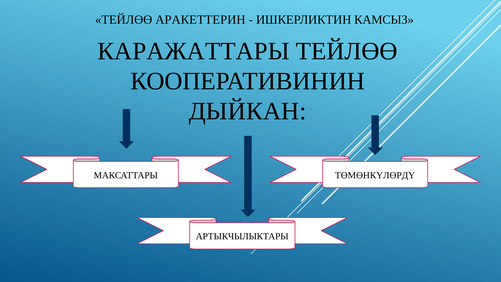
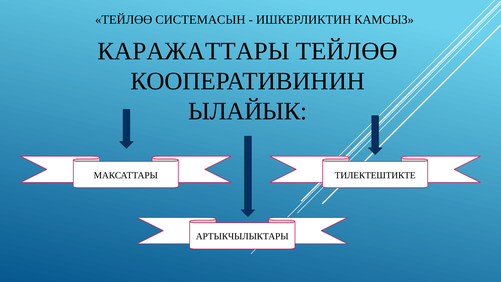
АРАКЕТТЕРИН: АРАКЕТТЕРИН -> СИСТЕМАСЫН
ДЫЙКАН: ДЫЙКАН -> ЫЛАЙЫК
ТӨМӨНКҮЛӨРДҮ: ТӨМӨНКҮЛӨРДҮ -> ТИЛЕКТЕШТИКТЕ
